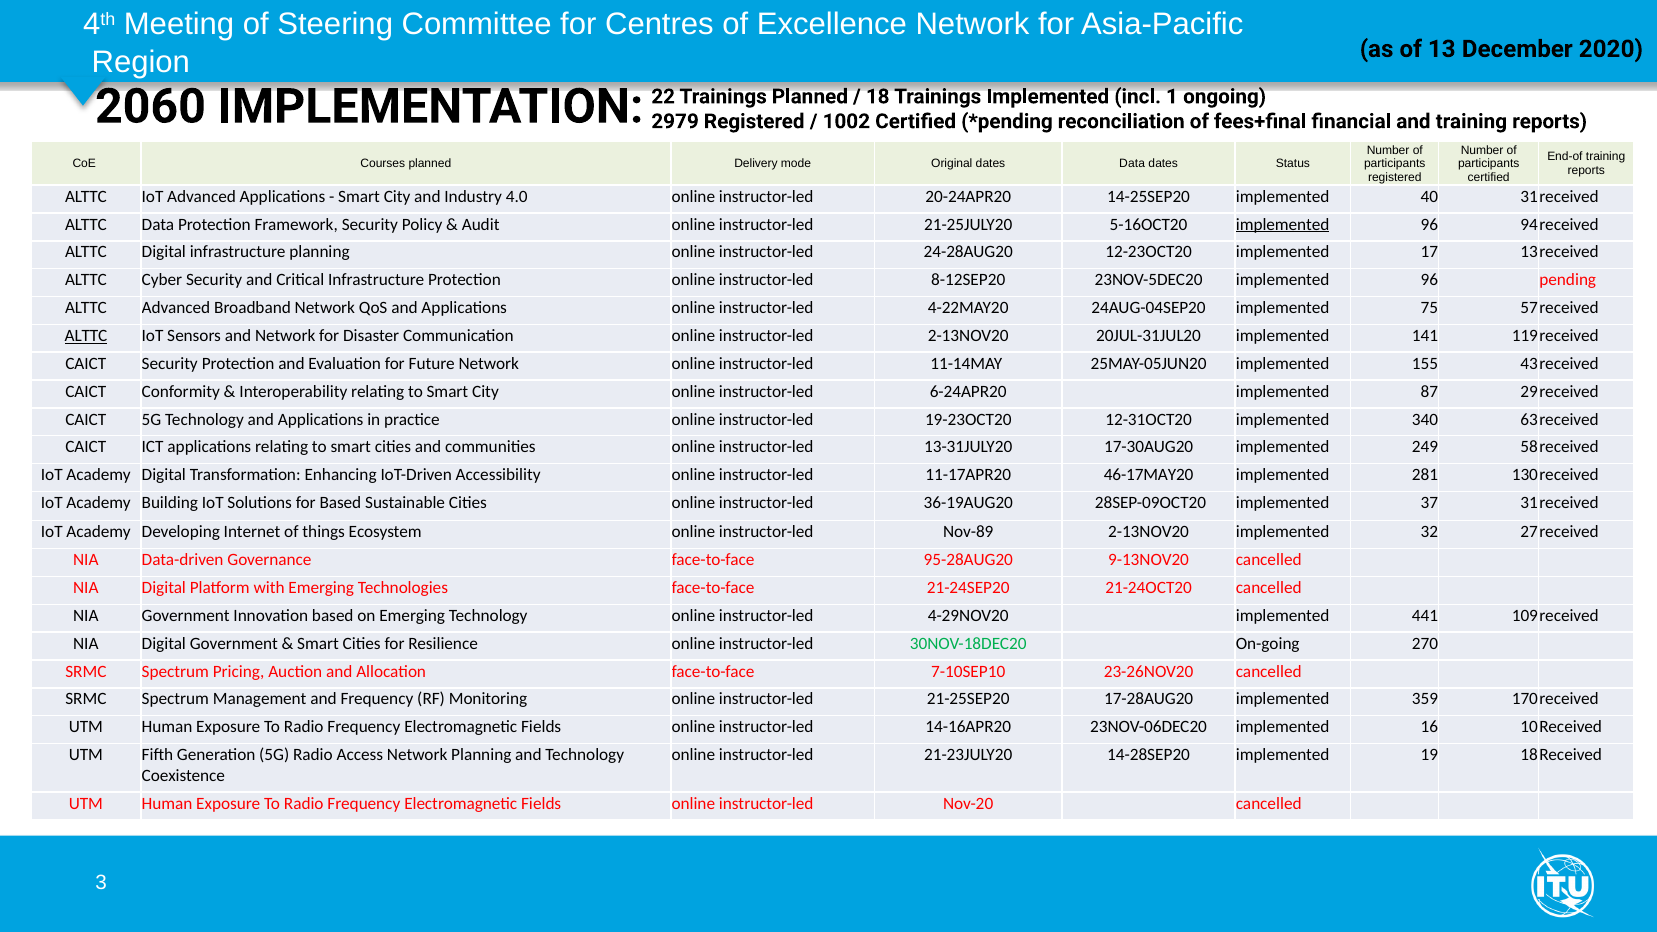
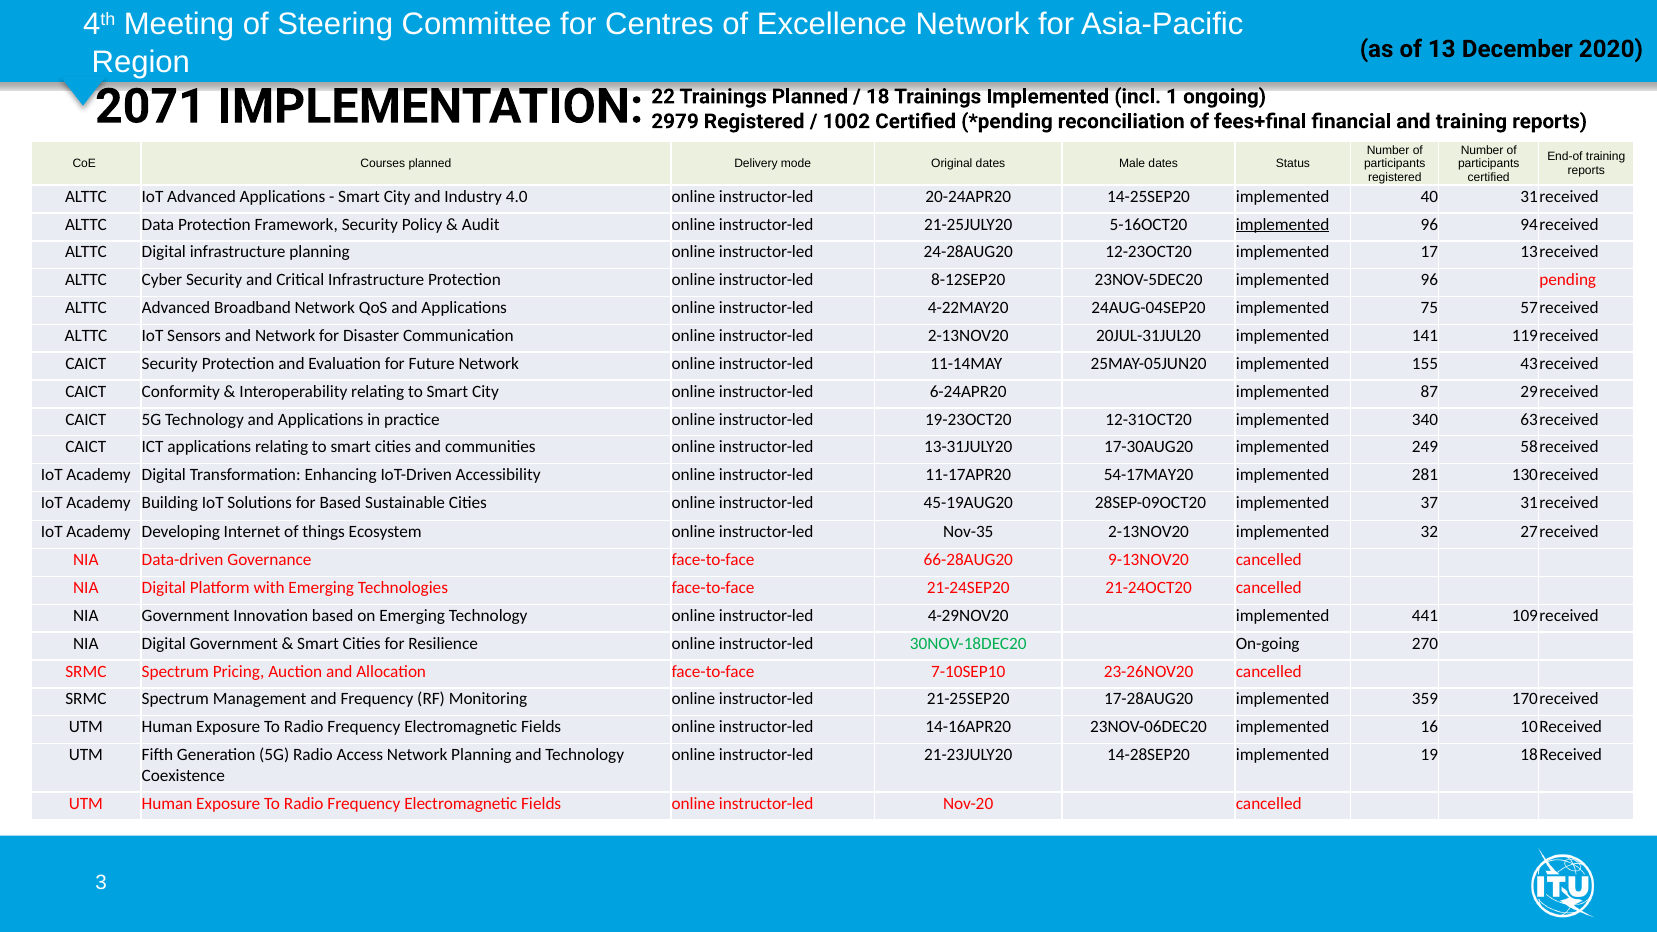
2060: 2060 -> 2071
dates Data: Data -> Male
ALTTC at (86, 336) underline: present -> none
46-17MAY20: 46-17MAY20 -> 54-17MAY20
36-19AUG20: 36-19AUG20 -> 45-19AUG20
Nov-89: Nov-89 -> Nov-35
95-28AUG20: 95-28AUG20 -> 66-28AUG20
